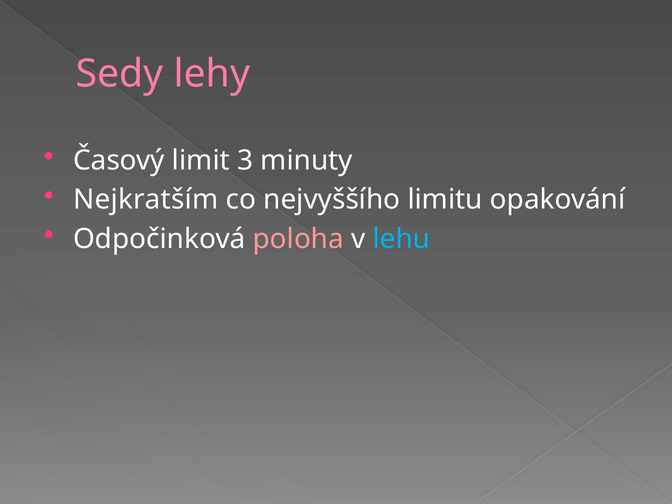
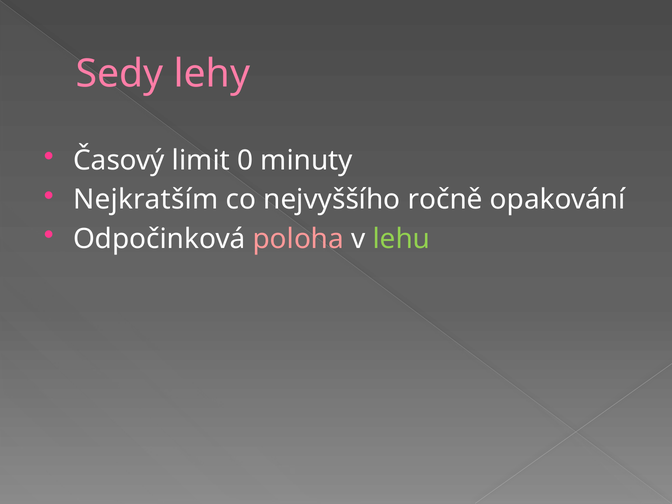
3: 3 -> 0
limitu: limitu -> ročně
lehu colour: light blue -> light green
